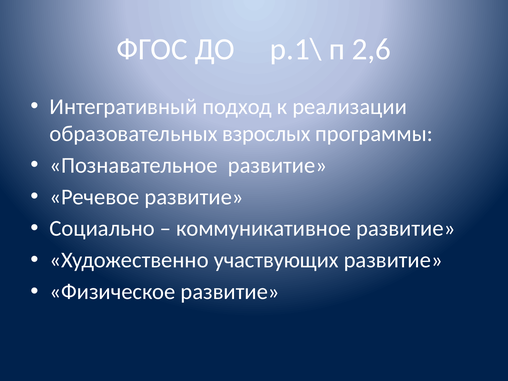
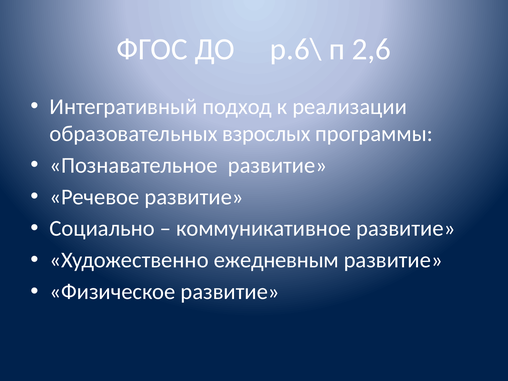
р.1\: р.1\ -> р.6\
участвующих: участвующих -> ежедневным
